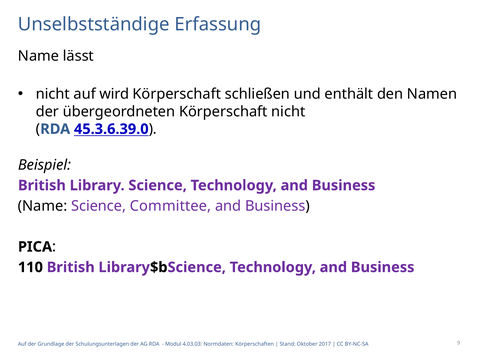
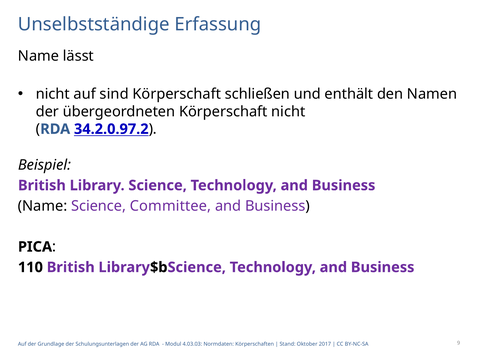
wird: wird -> sind
45.3.6.39.0: 45.3.6.39.0 -> 34.2.0.97.2
